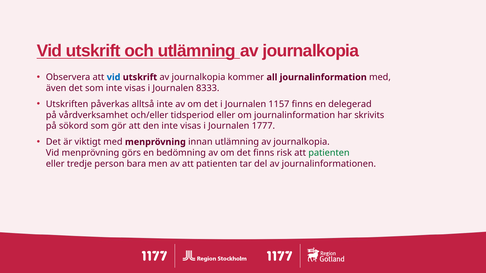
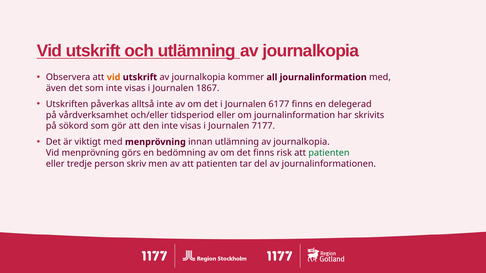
vid at (114, 77) colour: blue -> orange
8333: 8333 -> 1867
1157: 1157 -> 6177
1777: 1777 -> 7177
bara: bara -> skriv
